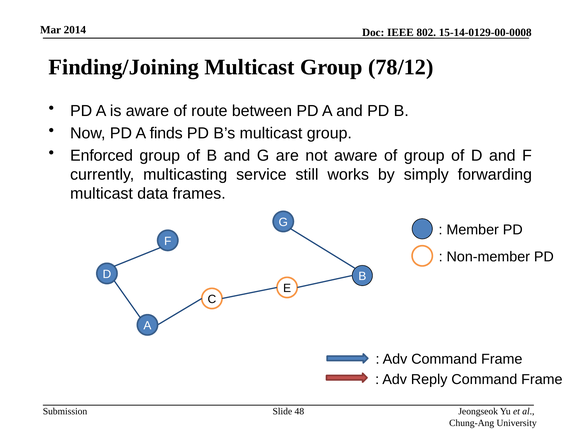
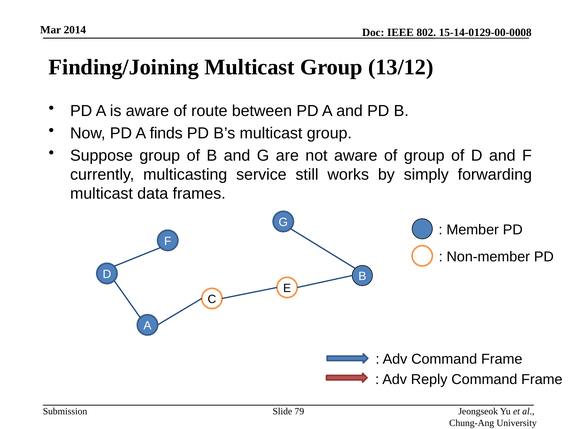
78/12: 78/12 -> 13/12
Enforced: Enforced -> Suppose
48: 48 -> 79
